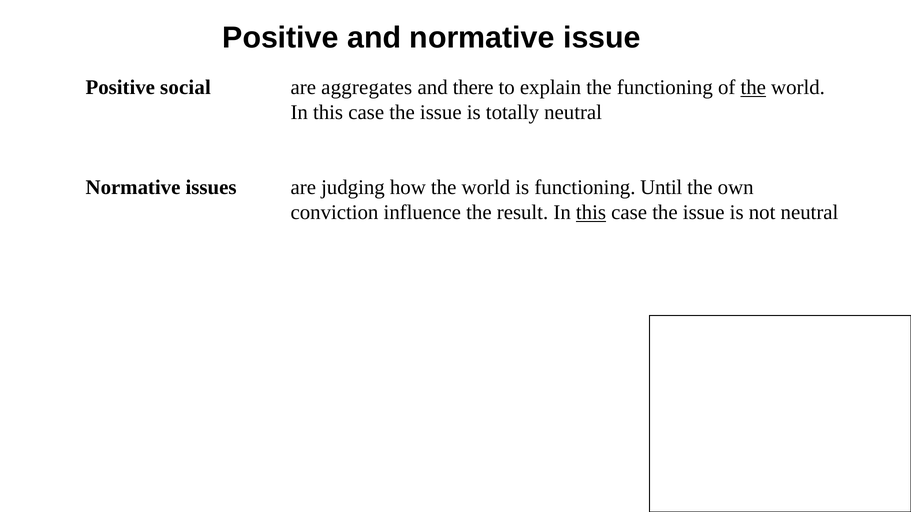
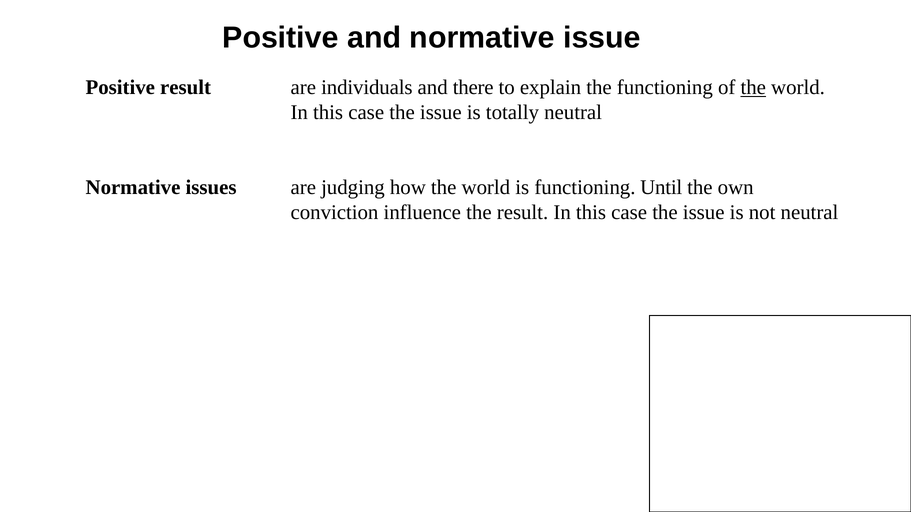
Positive social: social -> result
aggregates: aggregates -> individuals
this at (591, 213) underline: present -> none
